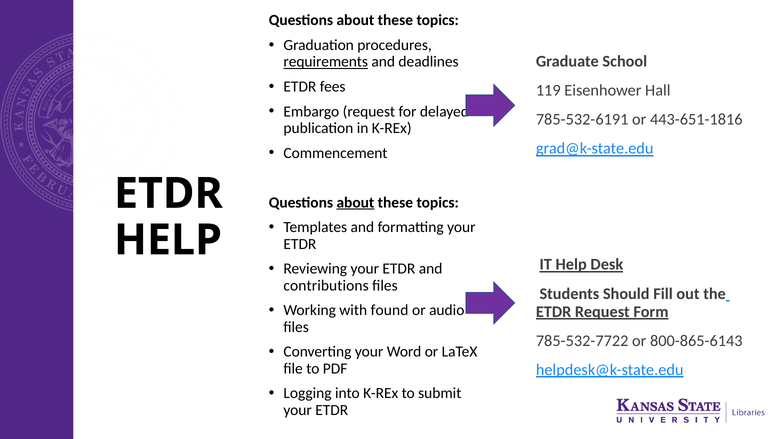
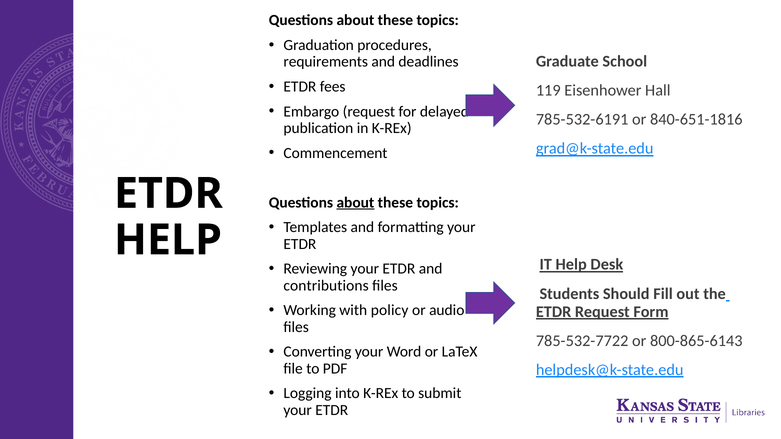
requirements underline: present -> none
443-651-1816: 443-651-1816 -> 840-651-1816
found: found -> policy
